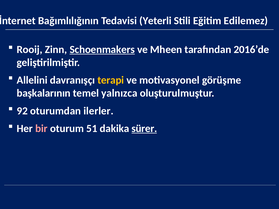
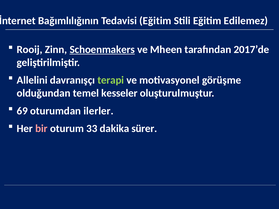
Tedavisi Yeterli: Yeterli -> Eğitim
2016’de: 2016’de -> 2017’de
terapi colour: yellow -> light green
başkalarının: başkalarının -> olduğundan
yalnızca: yalnızca -> kesseler
92: 92 -> 69
51: 51 -> 33
sürer underline: present -> none
